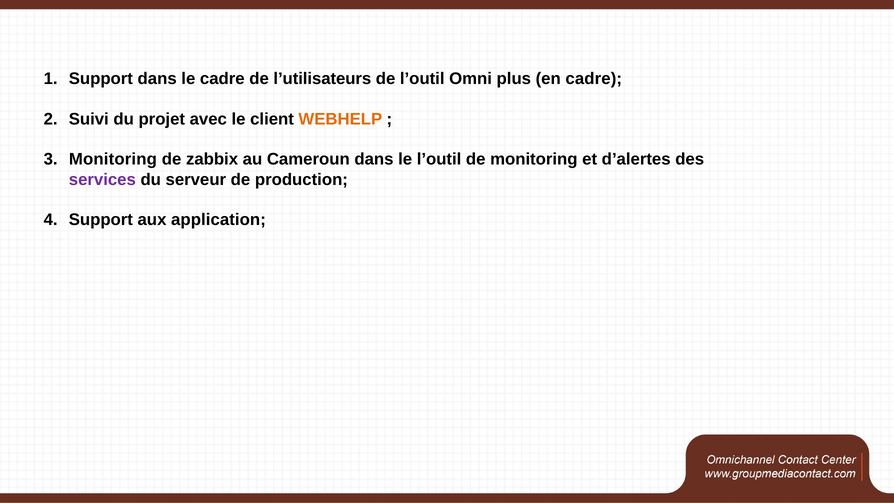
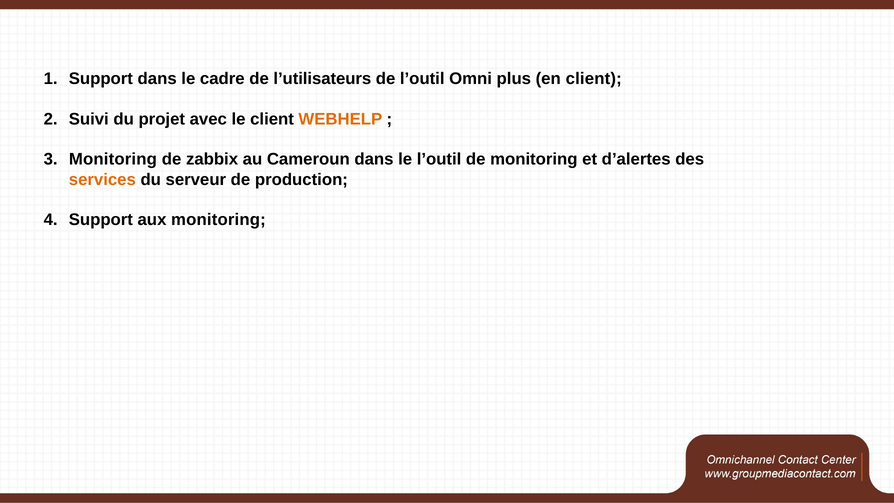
en cadre: cadre -> client
services colour: purple -> orange
aux application: application -> monitoring
